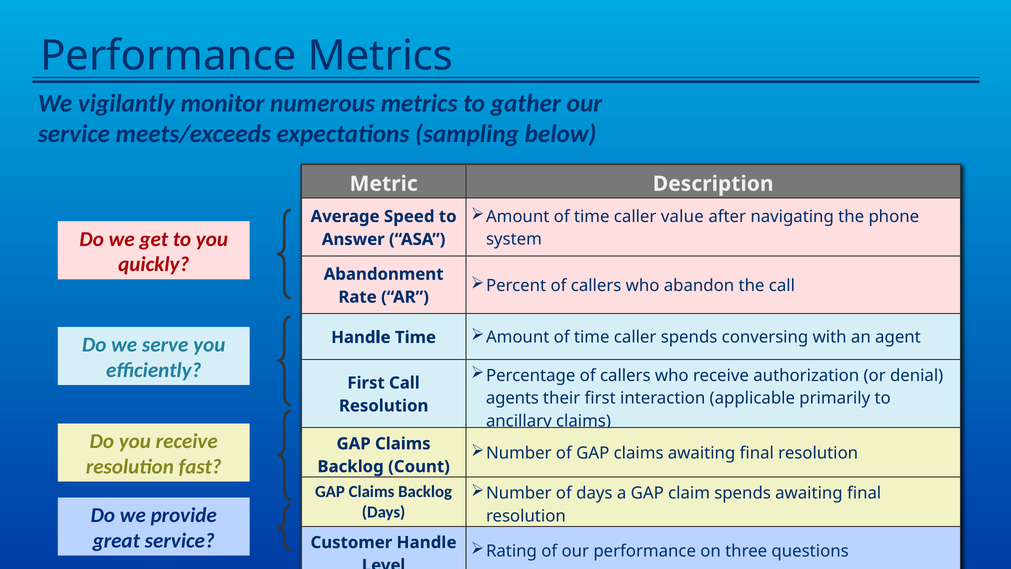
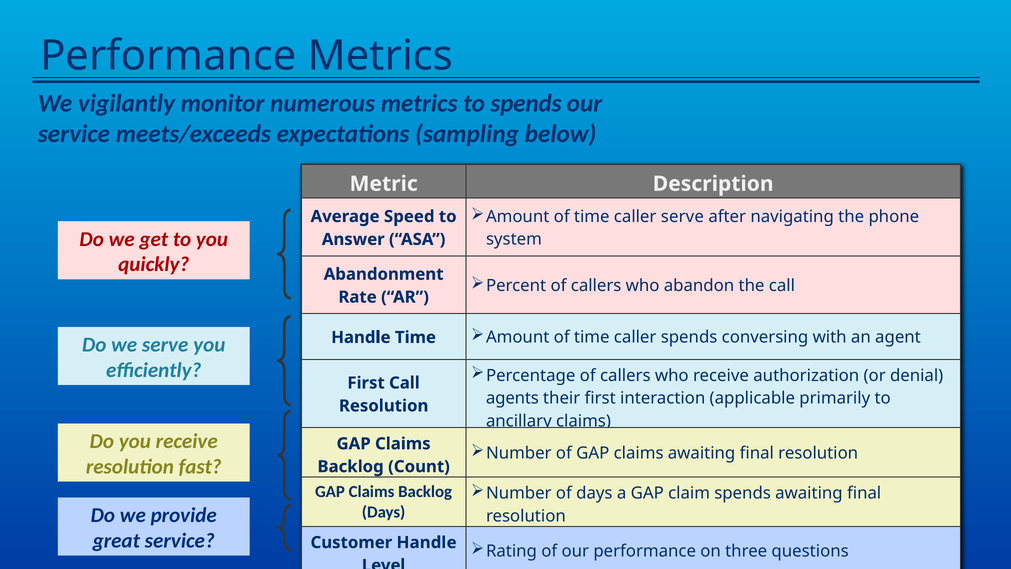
to gather: gather -> spends
caller value: value -> serve
